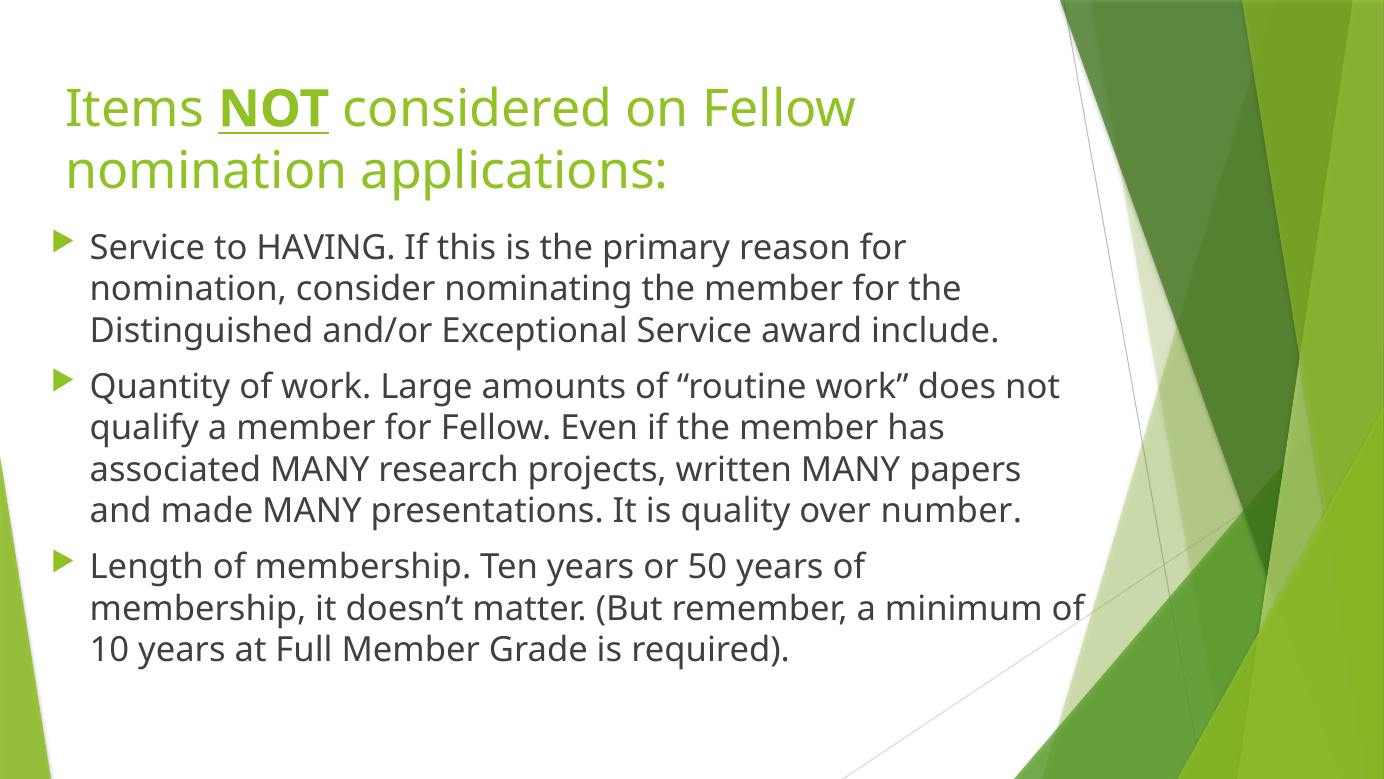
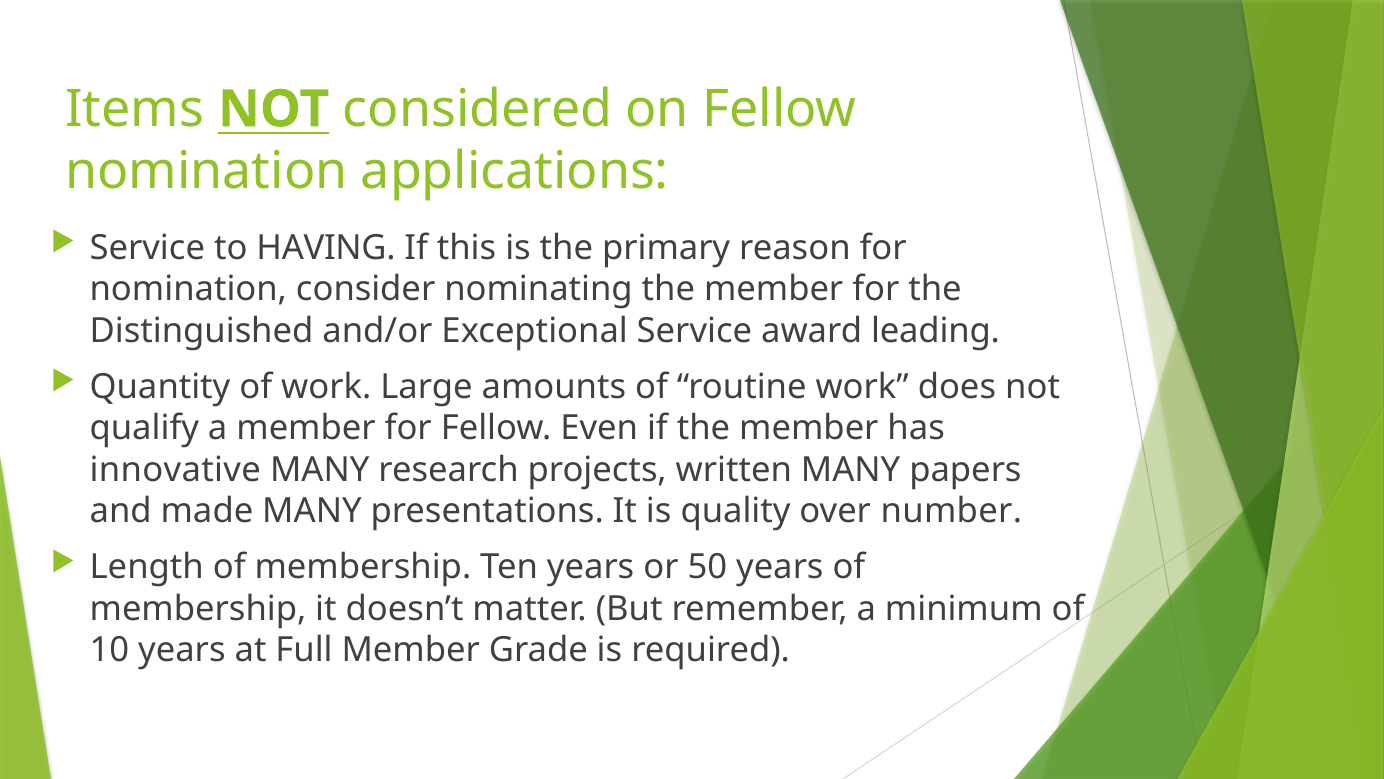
include: include -> leading
associated: associated -> innovative
